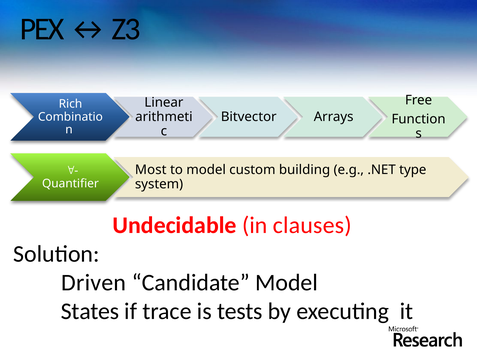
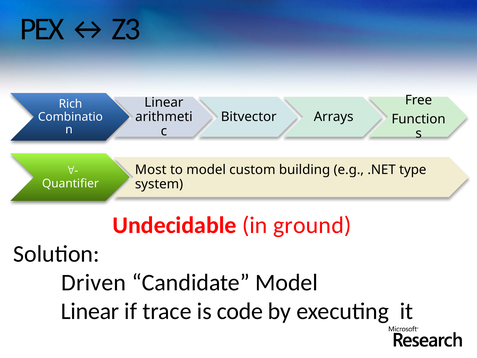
clauses: clauses -> ground
States at (90, 311): States -> Linear
tests: tests -> code
